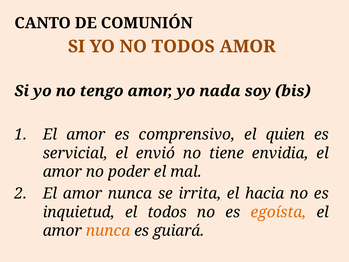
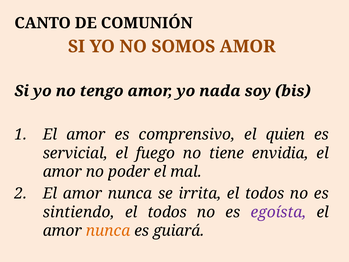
NO TODOS: TODOS -> SOMOS
envió: envió -> fuego
irrita el hacia: hacia -> todos
inquietud: inquietud -> sintiendo
egoísta colour: orange -> purple
